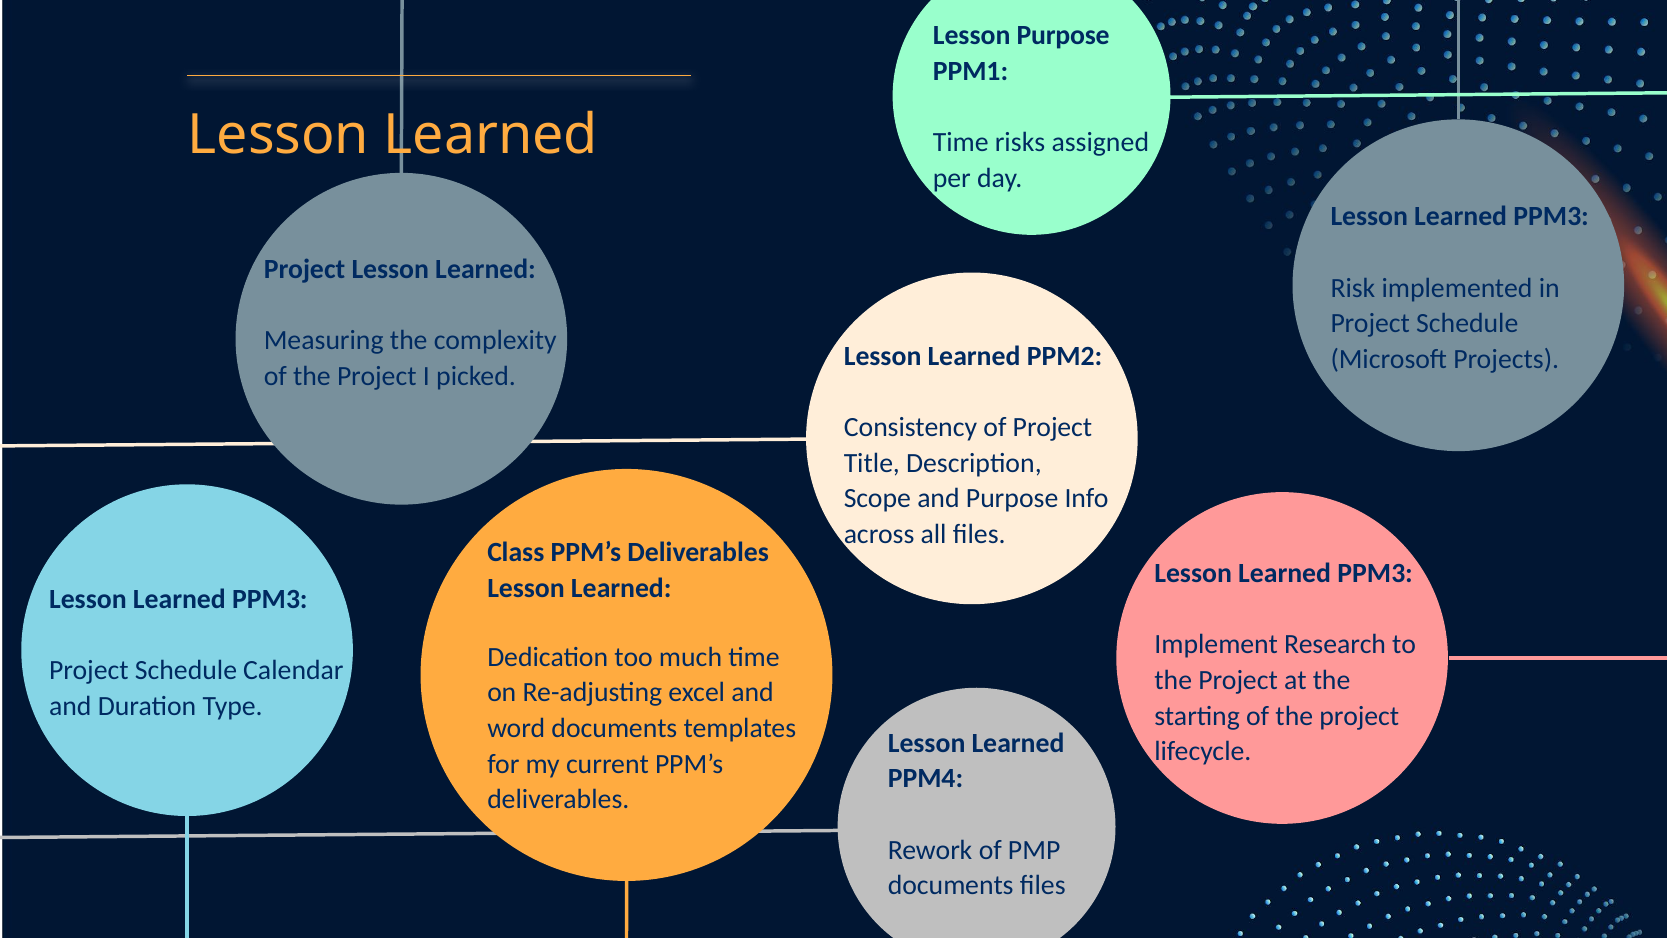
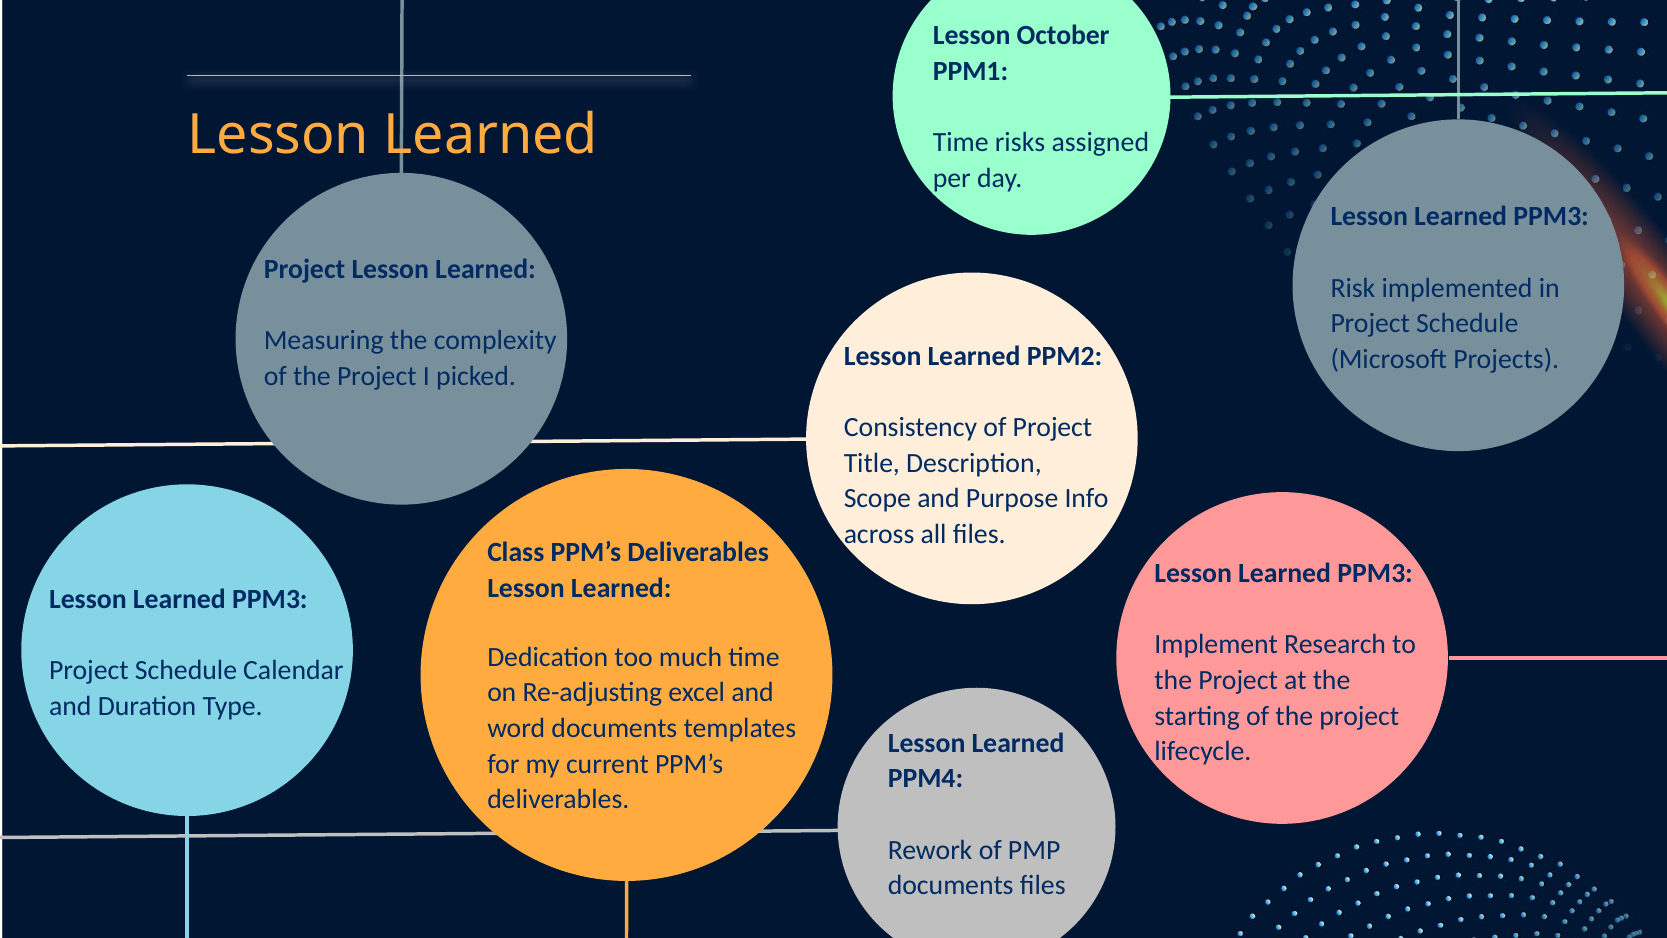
Lesson Purpose: Purpose -> October
